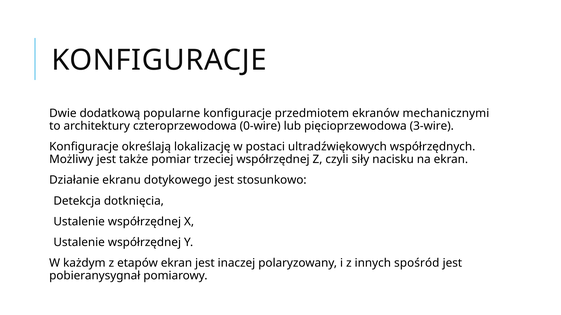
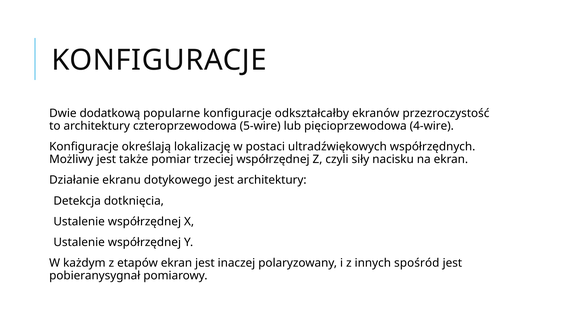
przedmiotem: przedmiotem -> odkształcałby
mechanicznymi: mechanicznymi -> przezroczystość
0-wire: 0-wire -> 5-wire
3-wire: 3-wire -> 4-wire
jest stosunkowo: stosunkowo -> architektury
